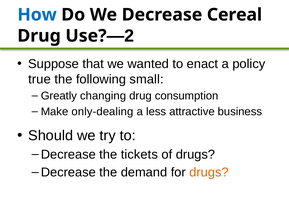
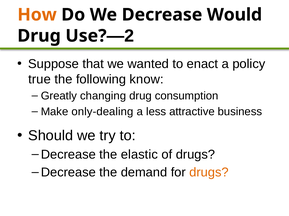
How colour: blue -> orange
Cereal: Cereal -> Would
small: small -> know
tickets: tickets -> elastic
